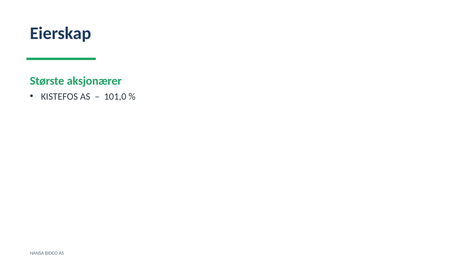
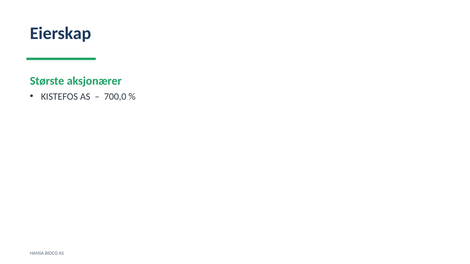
101,0: 101,0 -> 700,0
